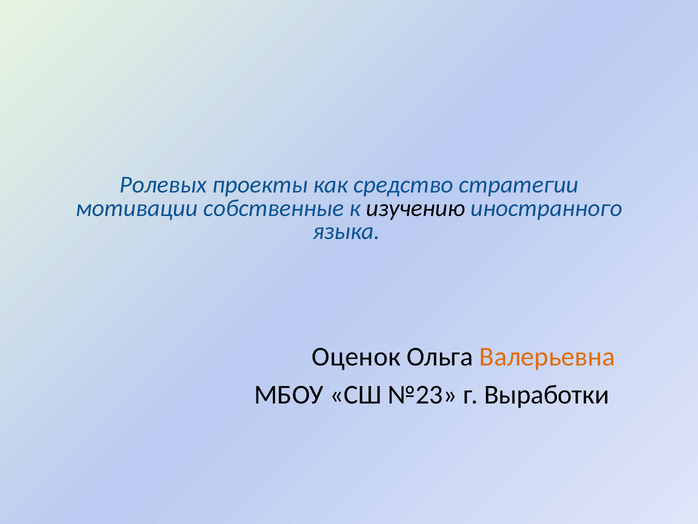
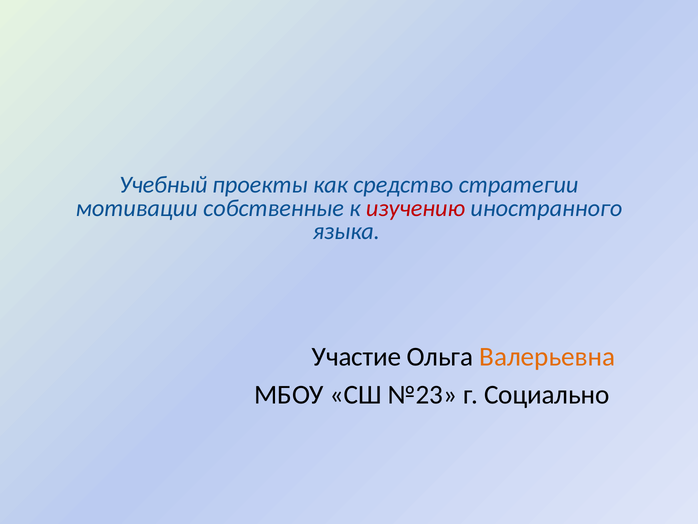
Ролевых: Ролевых -> Учебный
изучению colour: black -> red
Оценок: Оценок -> Участие
Выработки: Выработки -> Социально
